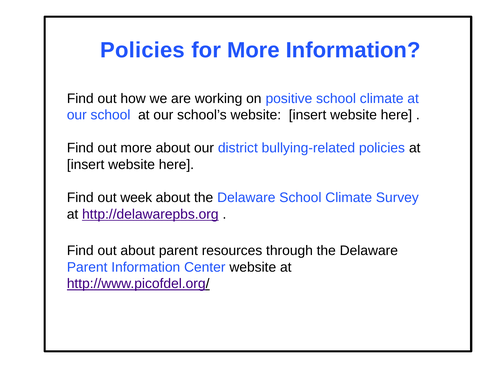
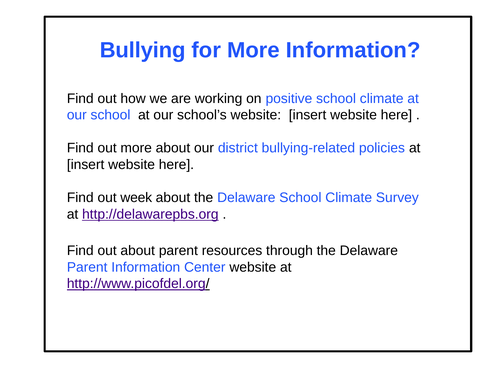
Policies at (143, 50): Policies -> Bullying
